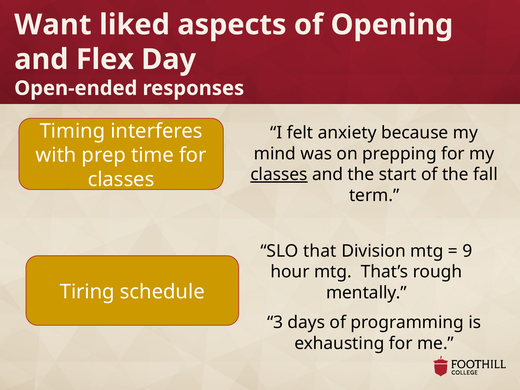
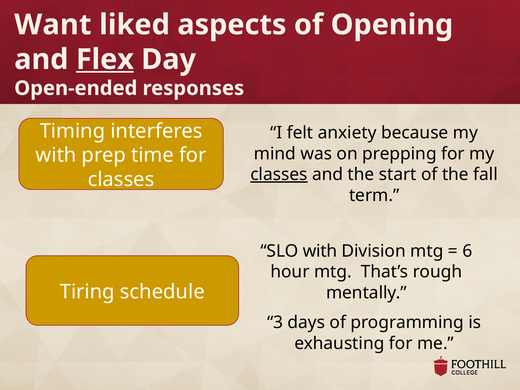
Flex underline: none -> present
SLO that: that -> with
9: 9 -> 6
